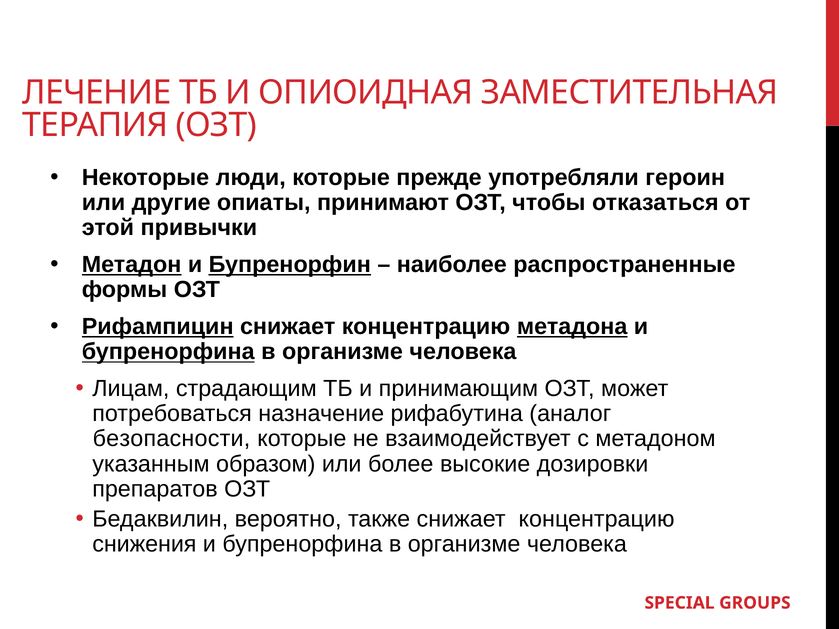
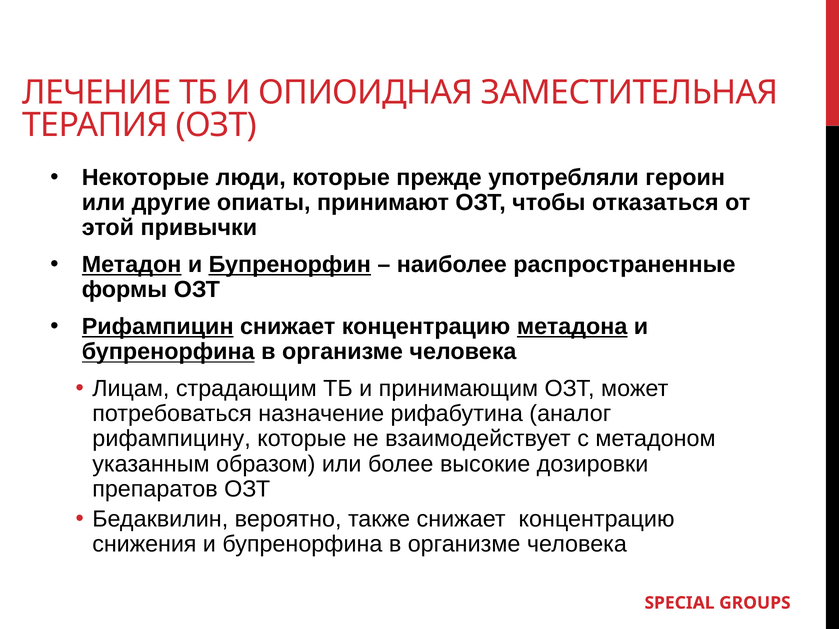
безопасности: безопасности -> рифампицину
